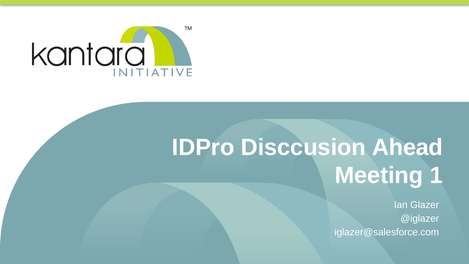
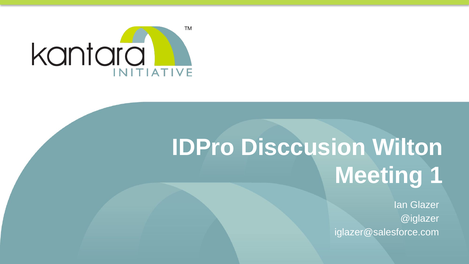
Ahead: Ahead -> Wilton
